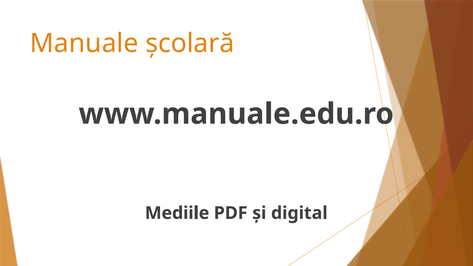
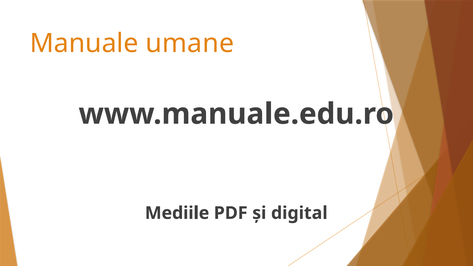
școlară: școlară -> umane
